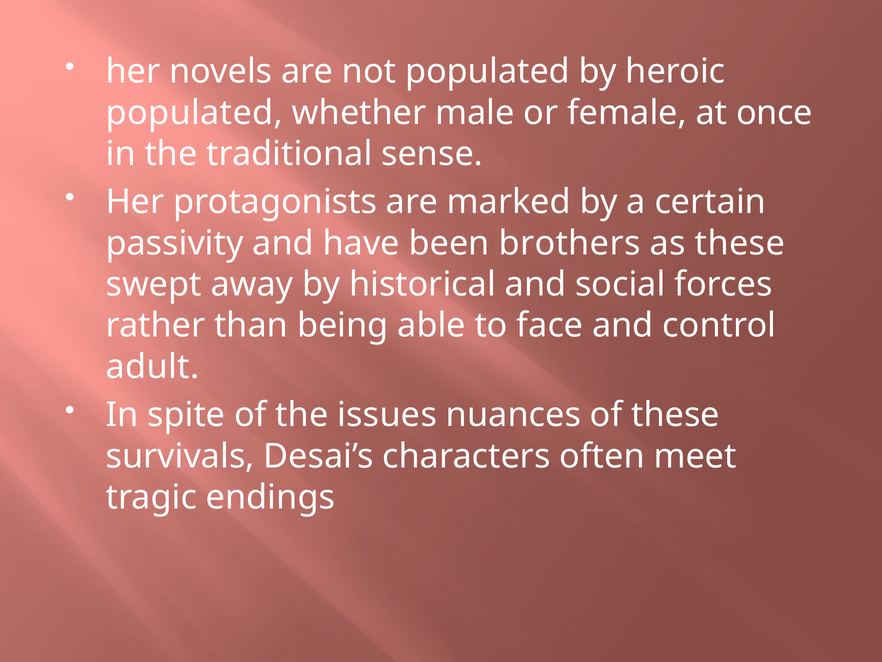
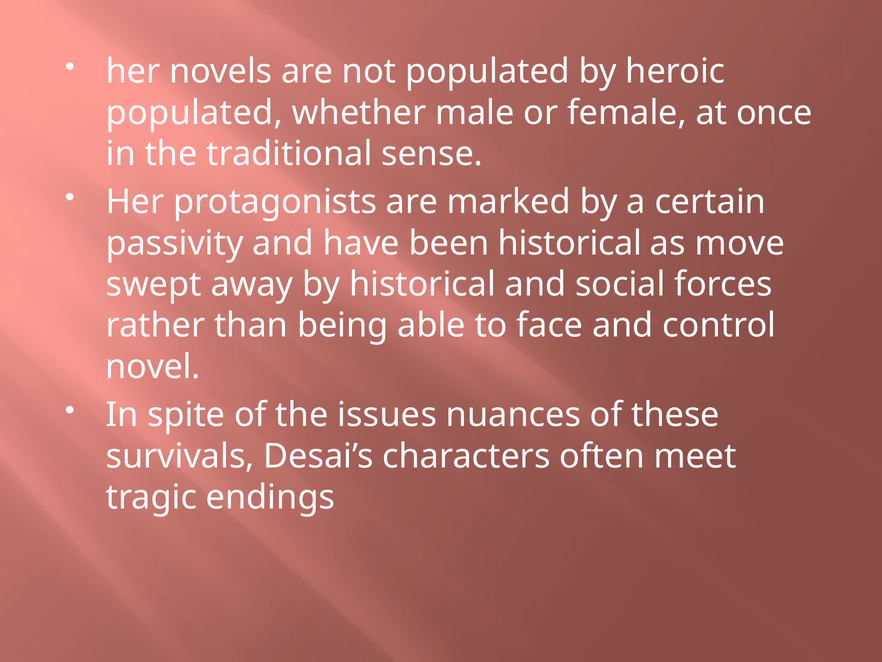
been brothers: brothers -> historical
as these: these -> move
adult: adult -> novel
